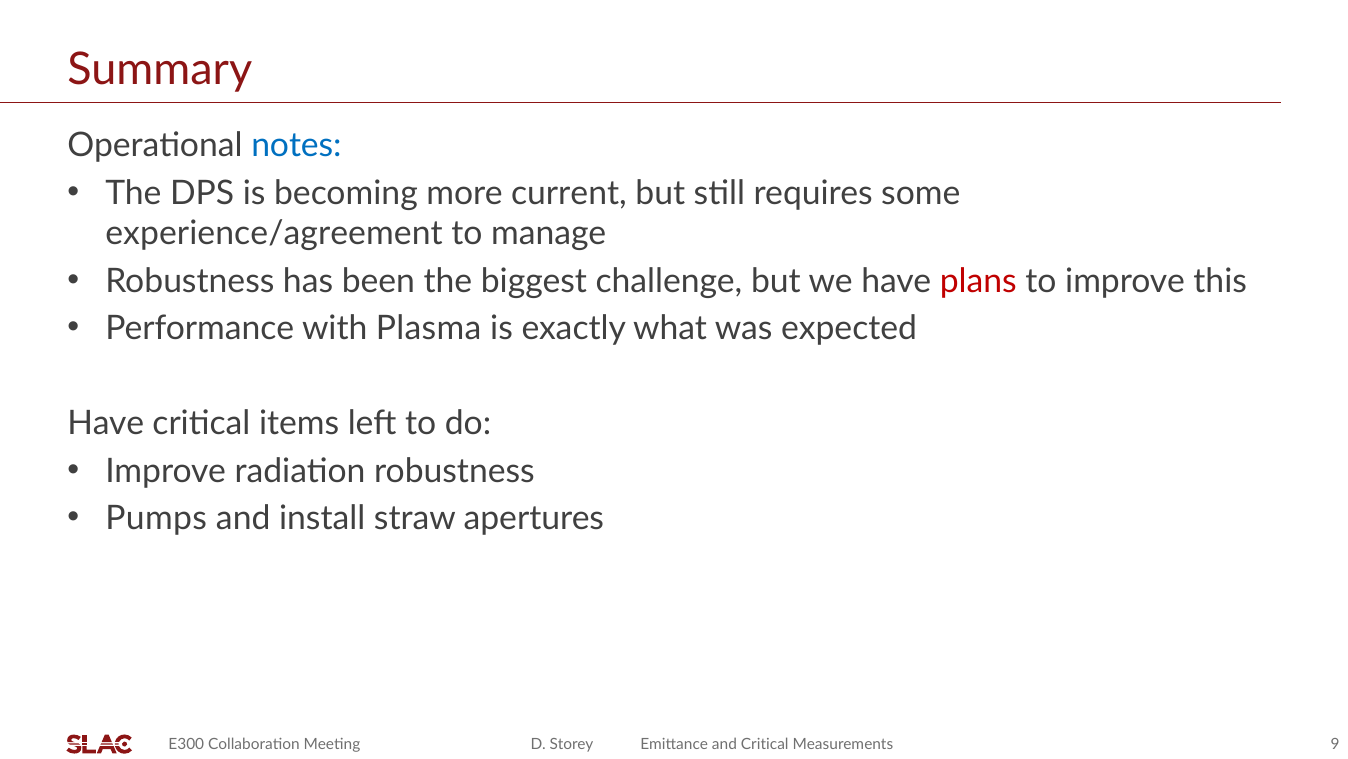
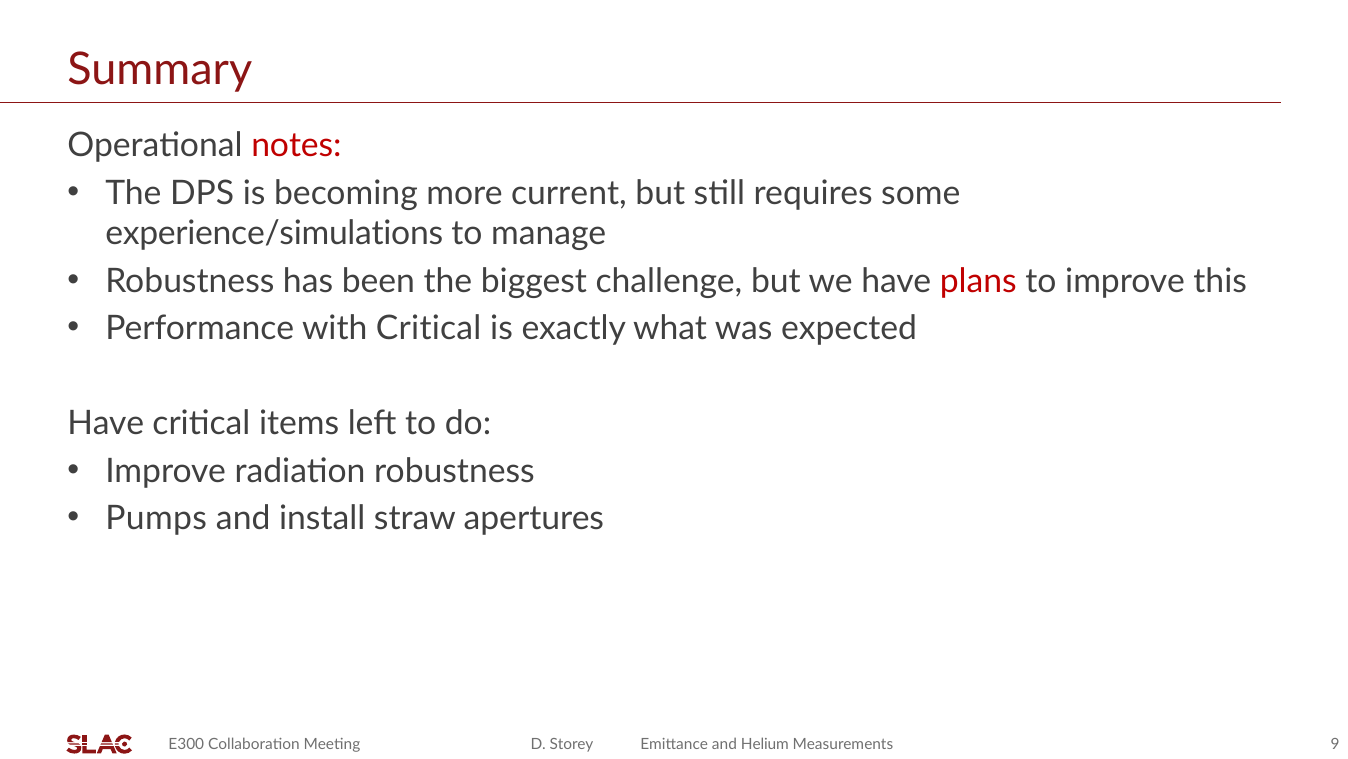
notes colour: blue -> red
experience/agreement: experience/agreement -> experience/simulations
with Plasma: Plasma -> Critical
and Critical: Critical -> Helium
